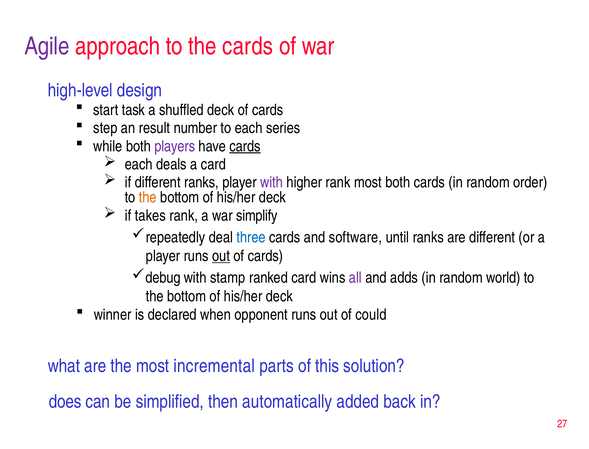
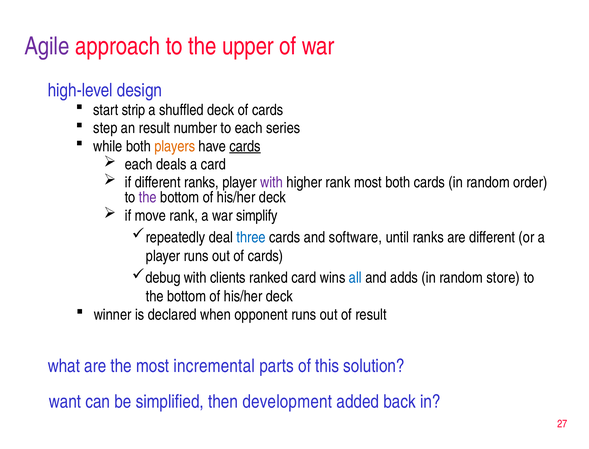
the cards: cards -> upper
task: task -> strip
players colour: purple -> orange
the at (148, 197) colour: orange -> purple
takes: takes -> move
out at (221, 256) underline: present -> none
stamp: stamp -> clients
all colour: purple -> blue
world: world -> store
of could: could -> result
does: does -> want
automatically: automatically -> development
